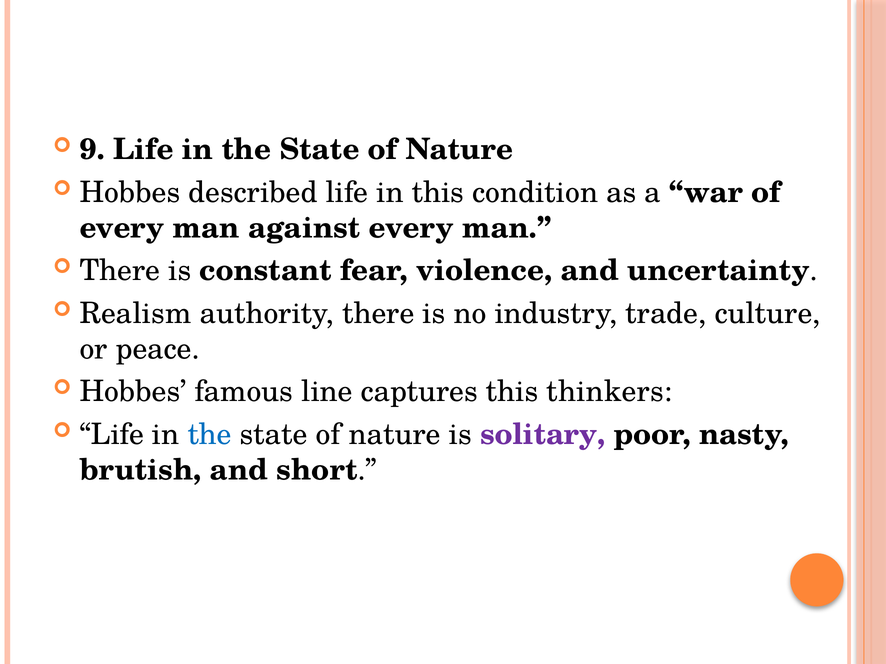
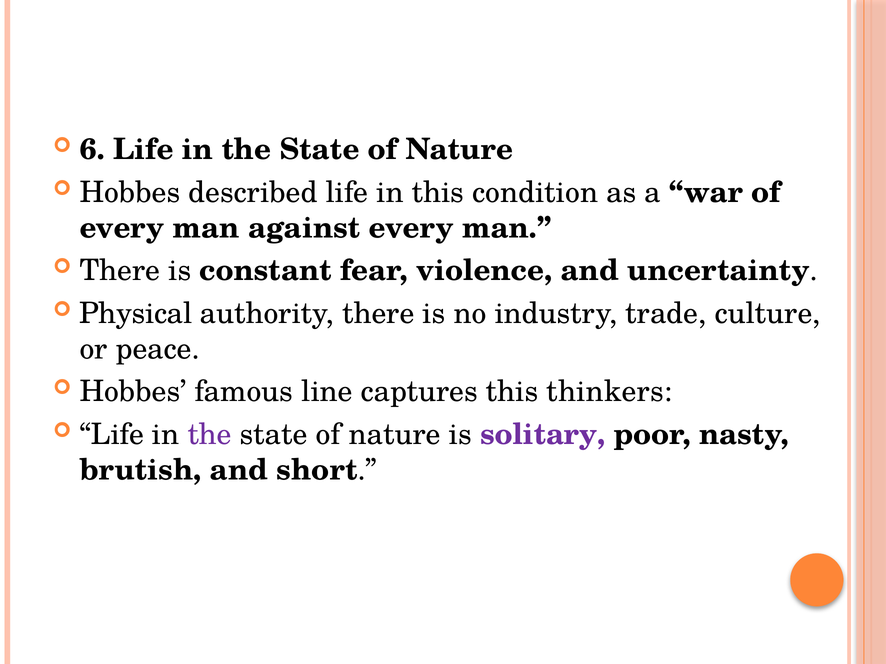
9: 9 -> 6
Realism: Realism -> Physical
the at (210, 435) colour: blue -> purple
